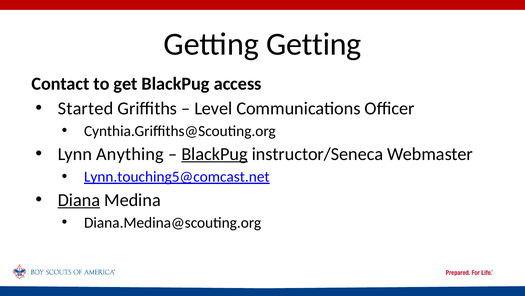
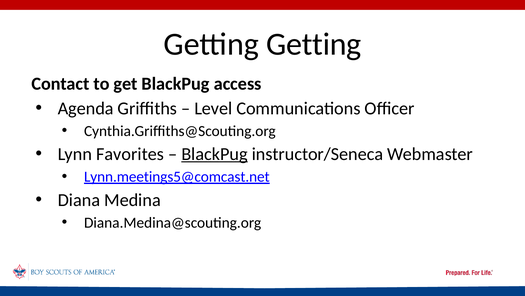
Started: Started -> Agenda
Anything: Anything -> Favorites
Lynn.touching5@comcast.net: Lynn.touching5@comcast.net -> Lynn.meetings5@comcast.net
Diana underline: present -> none
